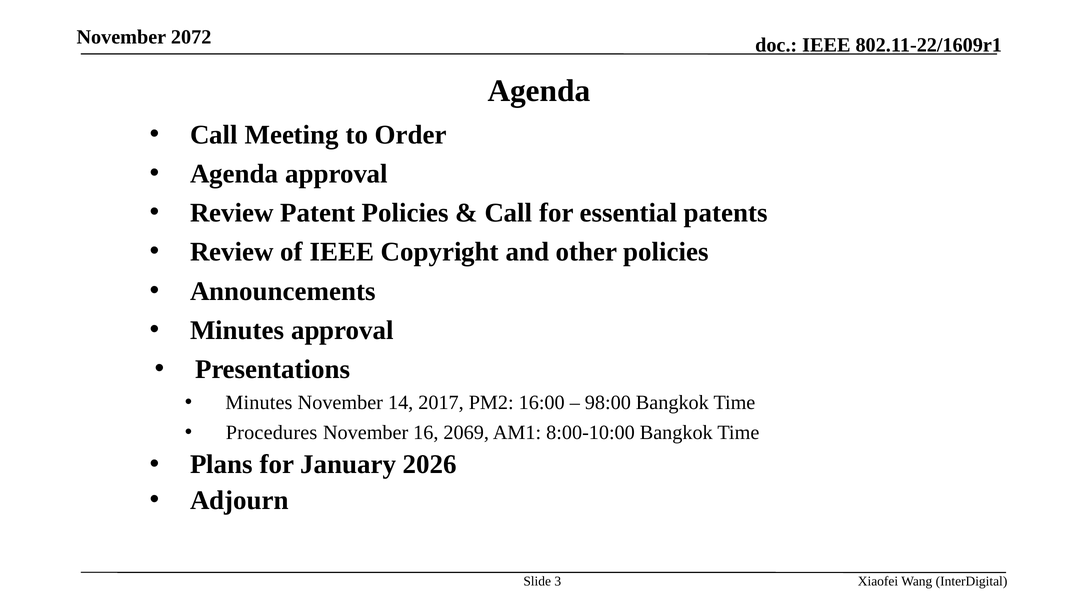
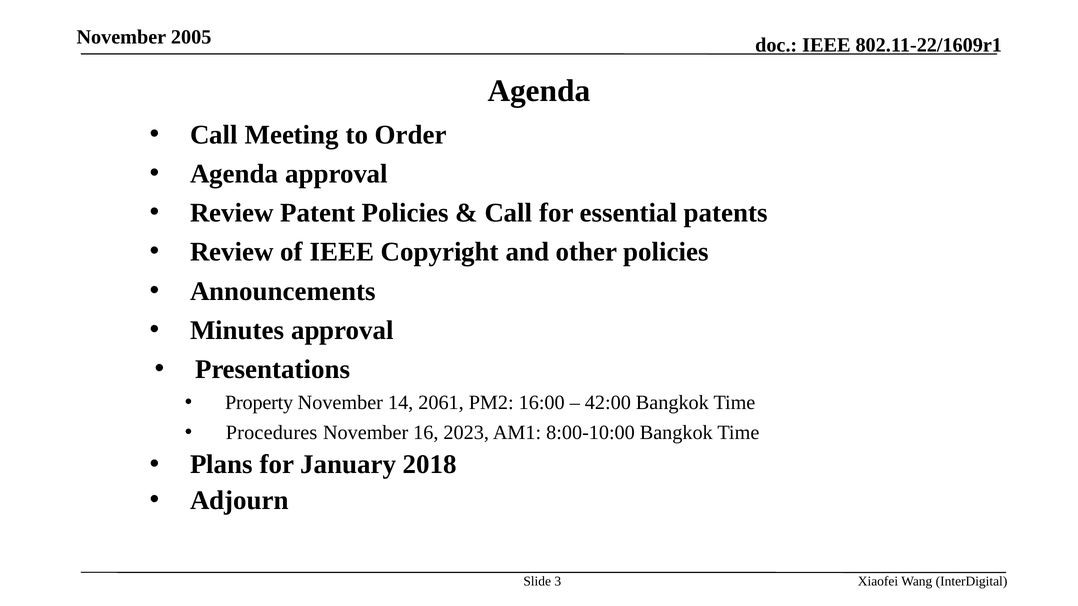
2072: 2072 -> 2005
Minutes at (259, 403): Minutes -> Property
2017: 2017 -> 2061
98:00: 98:00 -> 42:00
2069: 2069 -> 2023
2026: 2026 -> 2018
